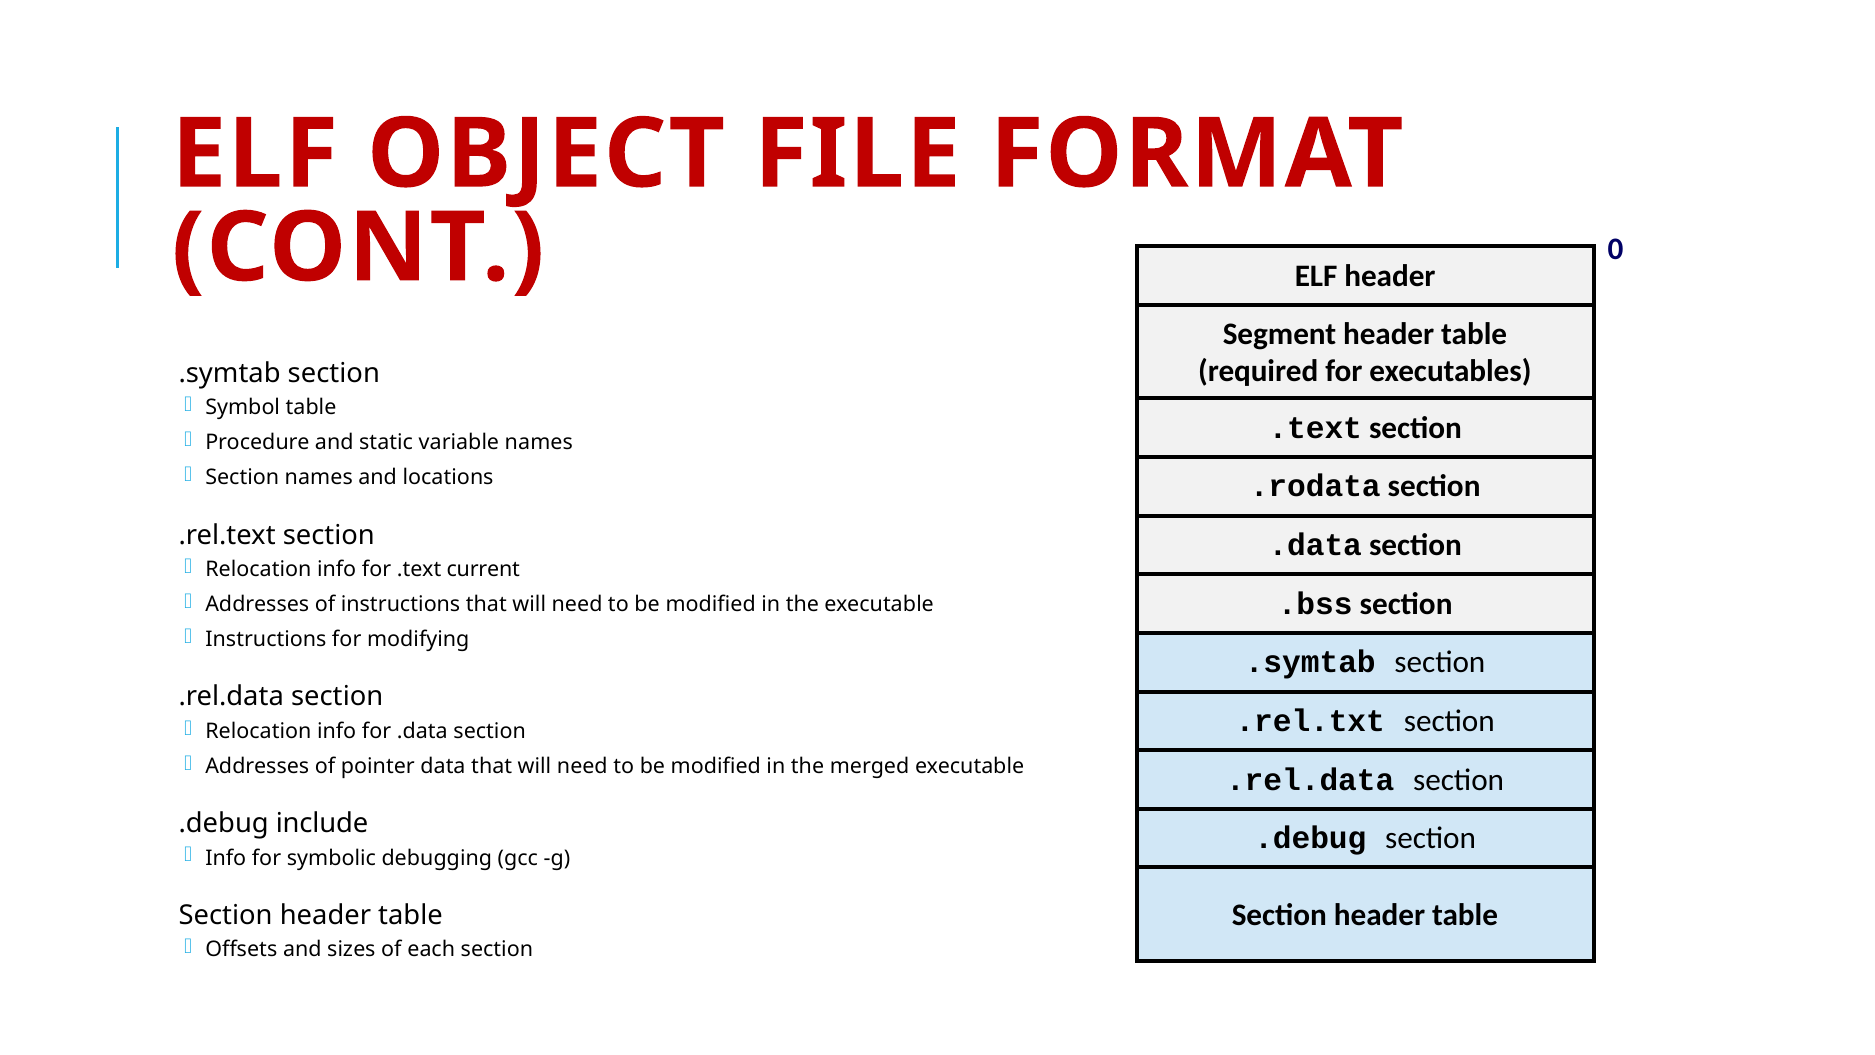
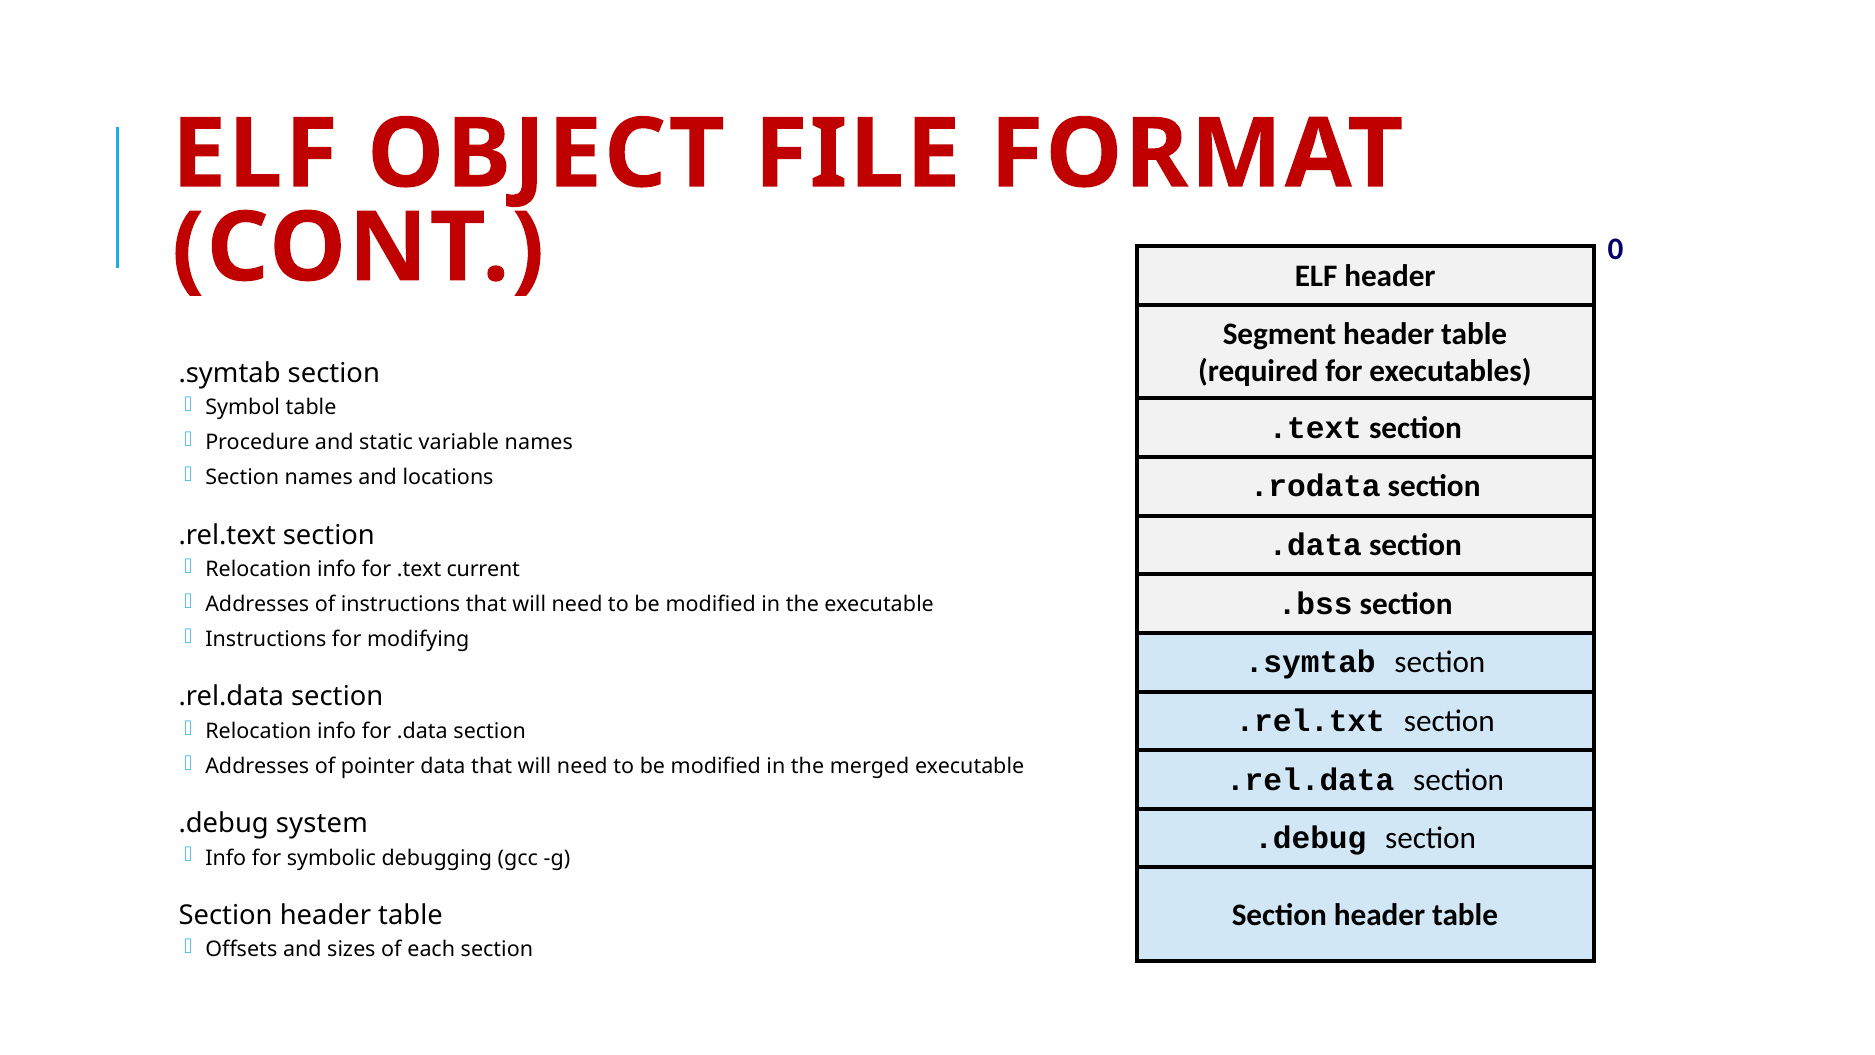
include: include -> system
